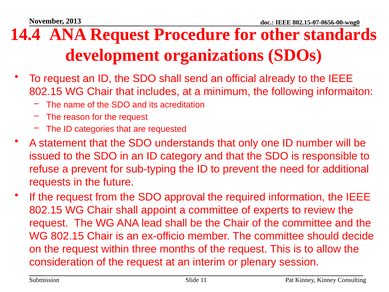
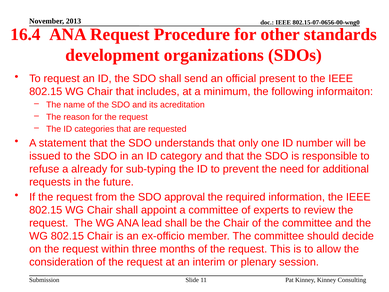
14.4: 14.4 -> 16.4
already: already -> present
a prevent: prevent -> already
